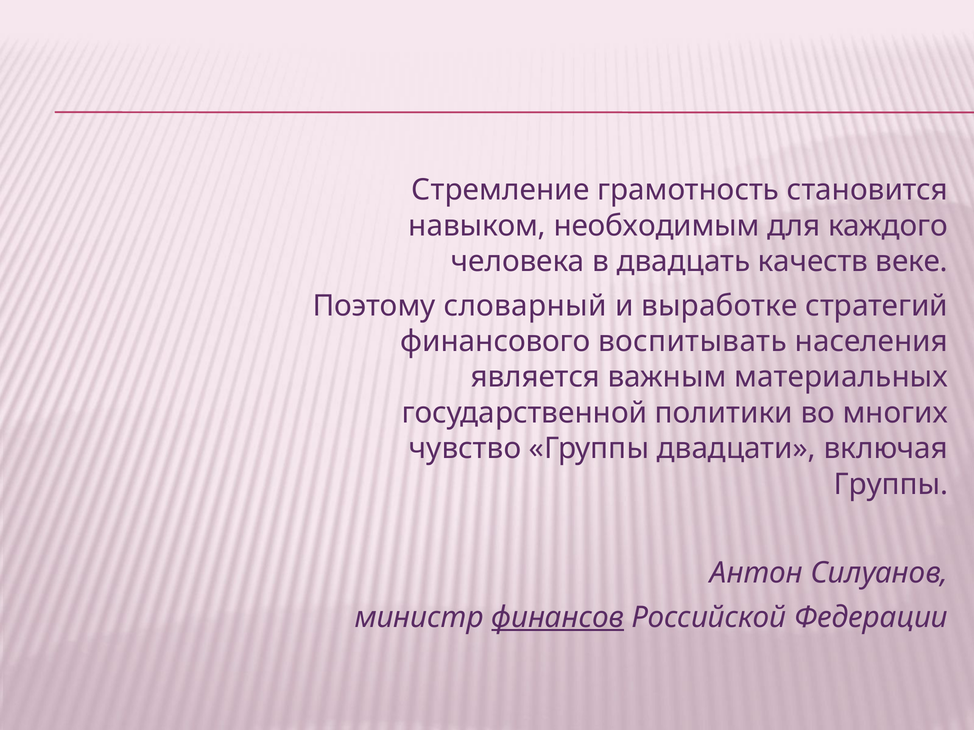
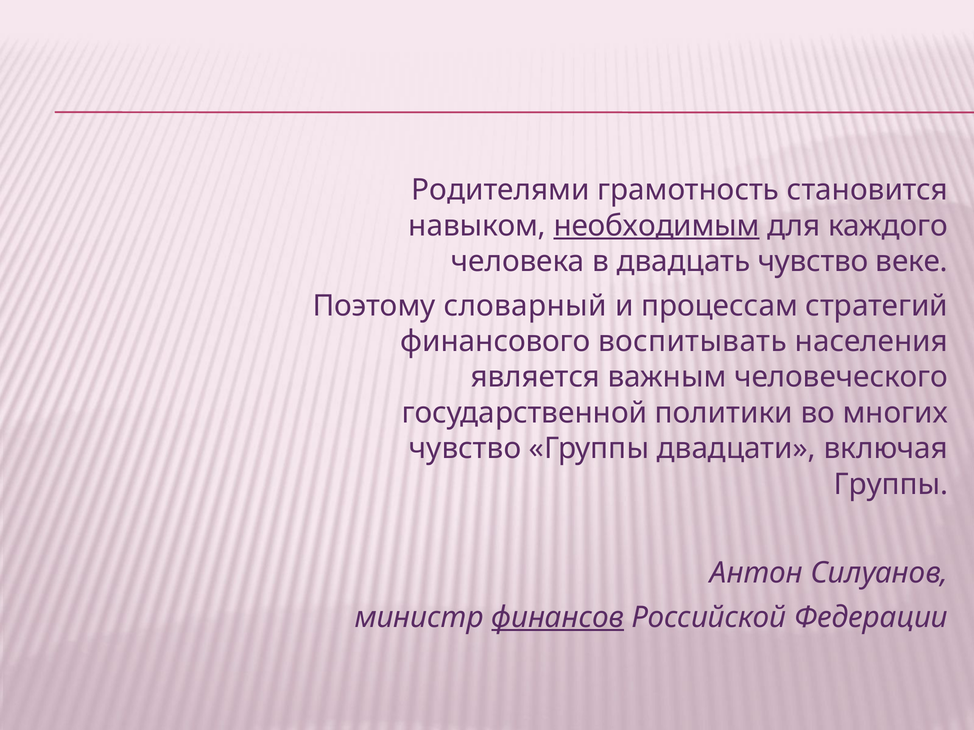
Стремление: Стремление -> Родителями
необходимым underline: none -> present
двадцать качеств: качеств -> чувство
выработке: выработке -> процессам
материальных: материальных -> человеческого
